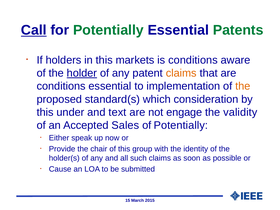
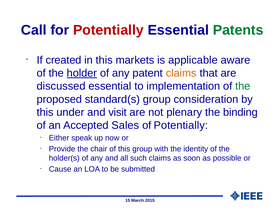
Call underline: present -> none
Potentially at (108, 30) colour: green -> red
holders: holders -> created
is conditions: conditions -> applicable
conditions at (61, 86): conditions -> discussed
the at (243, 86) colour: orange -> green
standard(s which: which -> group
text: text -> visit
engage: engage -> plenary
validity: validity -> binding
